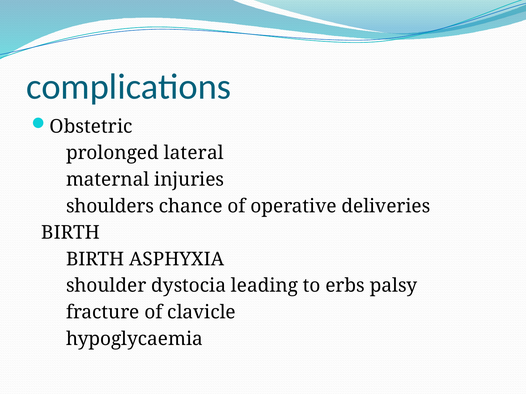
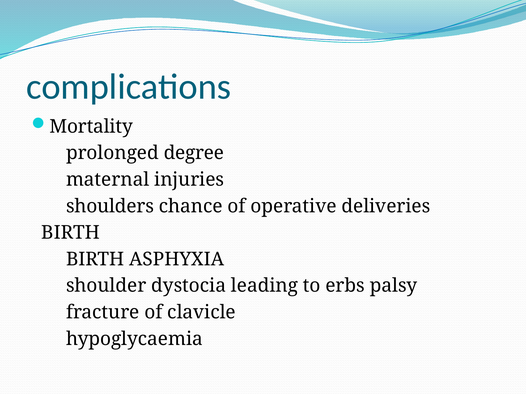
Obstetric: Obstetric -> Mortality
lateral: lateral -> degree
